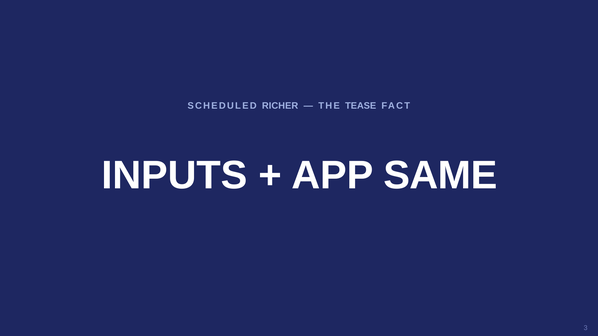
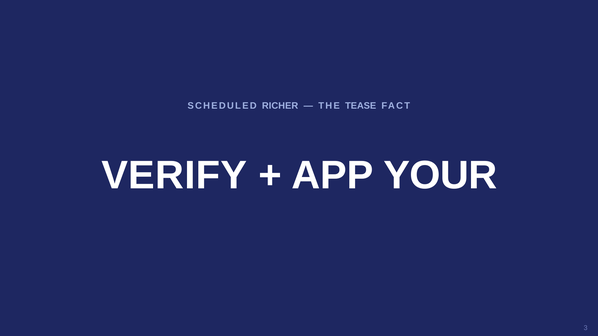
INPUTS: INPUTS -> VERIFY
SAME: SAME -> YOUR
